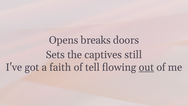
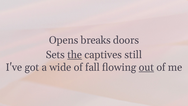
the underline: none -> present
faith: faith -> wide
tell: tell -> fall
